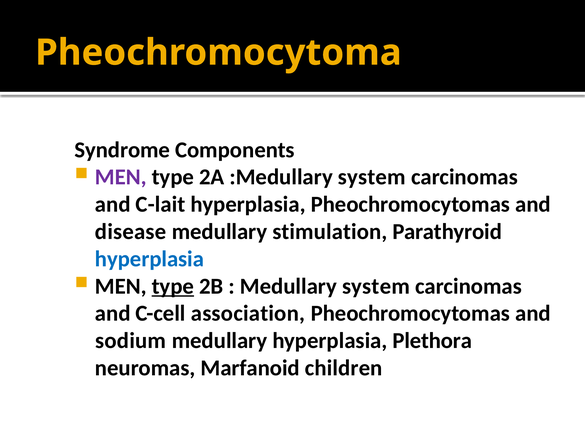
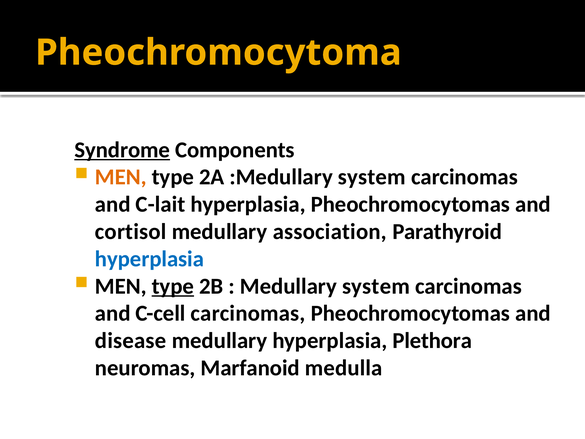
Syndrome underline: none -> present
MEN at (121, 177) colour: purple -> orange
disease: disease -> cortisol
stimulation: stimulation -> association
C-cell association: association -> carcinomas
sodium: sodium -> disease
children: children -> medulla
